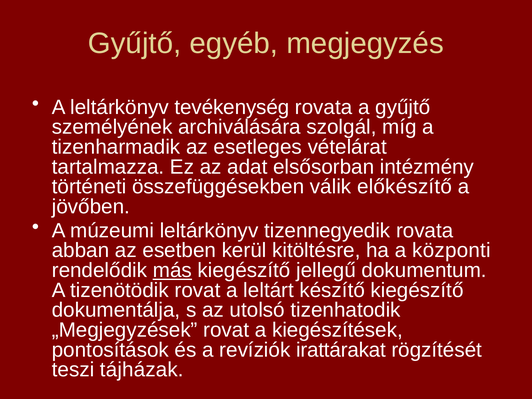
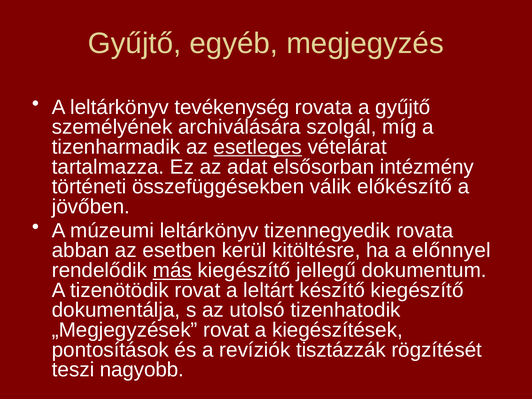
esetleges underline: none -> present
központi: központi -> előnnyel
irattárakat: irattárakat -> tisztázzák
tájházak: tájházak -> nagyobb
